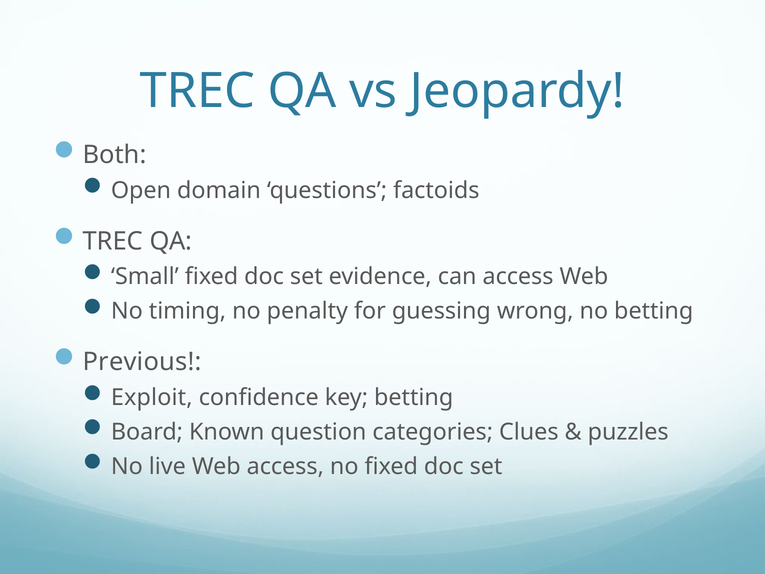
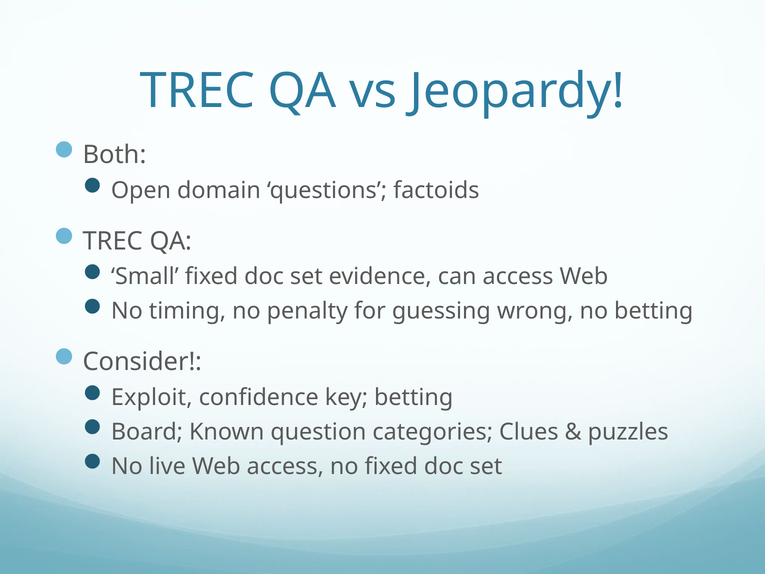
Previous: Previous -> Consider
